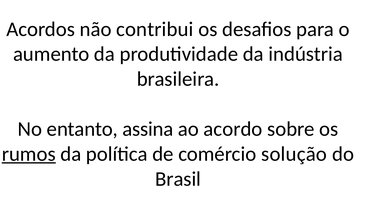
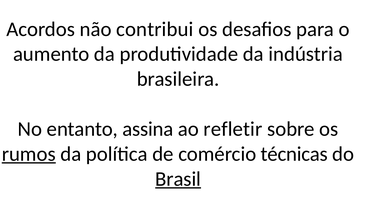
acordo: acordo -> refletir
solução: solução -> técnicas
Brasil underline: none -> present
